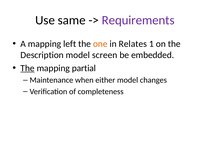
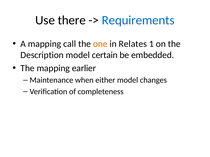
same: same -> there
Requirements colour: purple -> blue
left: left -> call
screen: screen -> certain
The at (28, 68) underline: present -> none
partial: partial -> earlier
